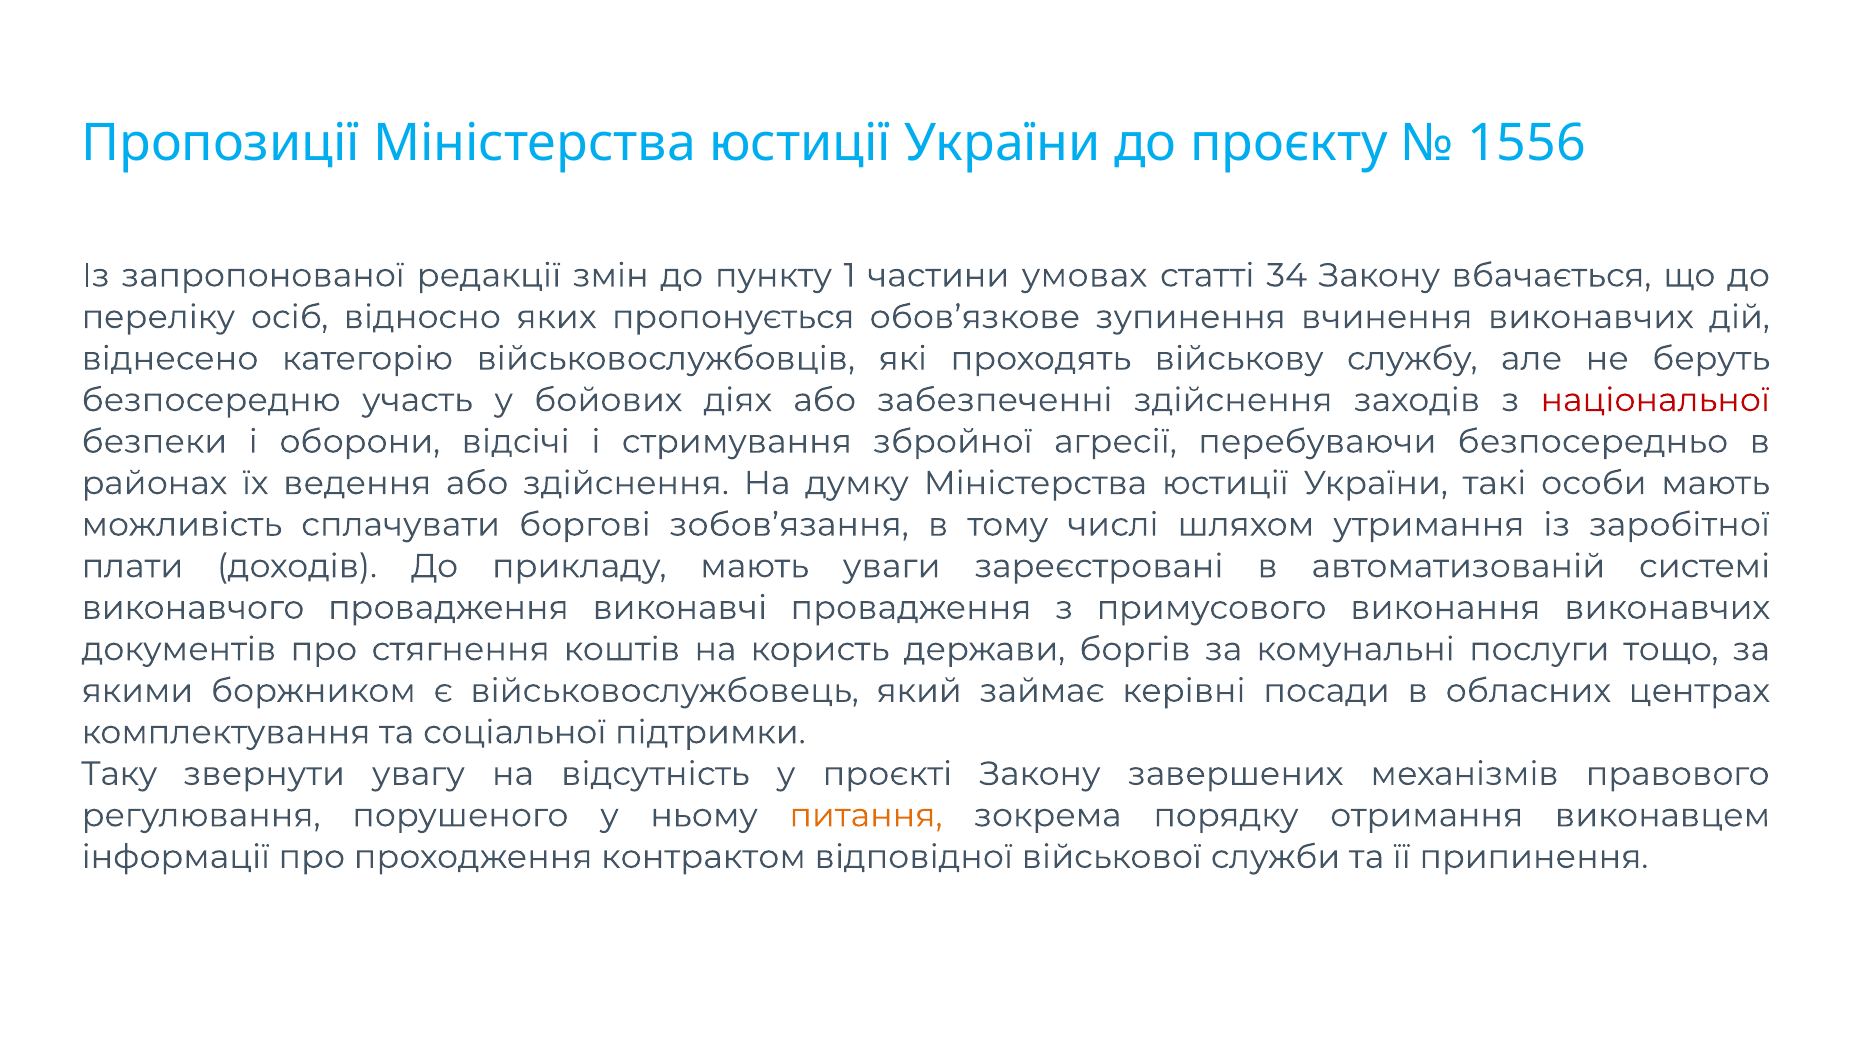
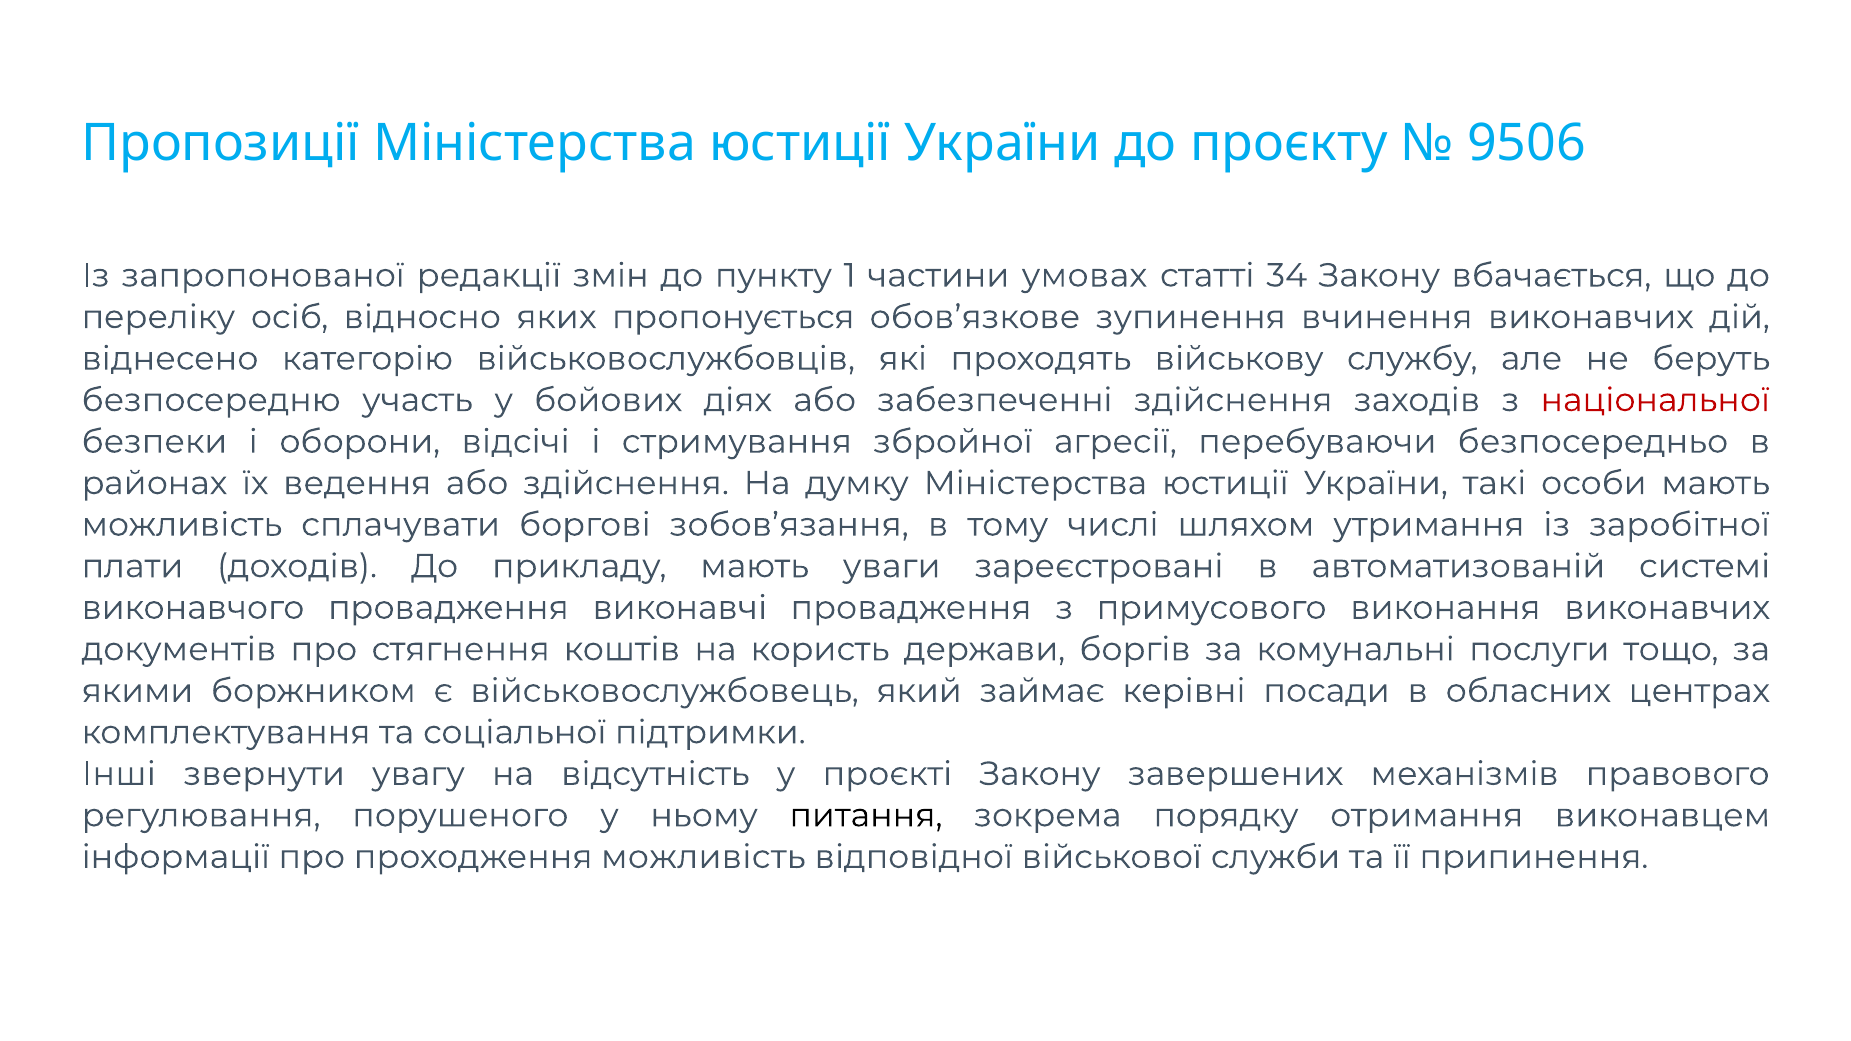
1556: 1556 -> 9506
Таку: Таку -> Інші
питання colour: orange -> black
проходження контрактом: контрактом -> можливість
